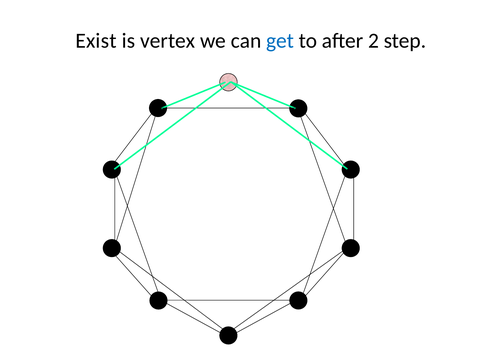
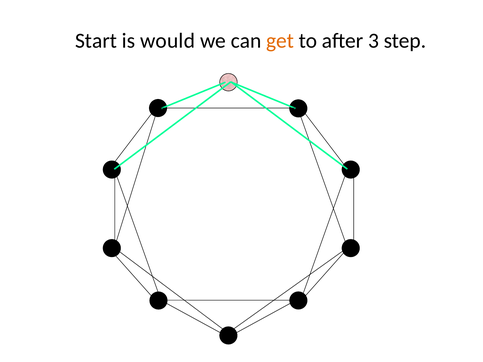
Exist: Exist -> Start
vertex: vertex -> would
get colour: blue -> orange
2: 2 -> 3
